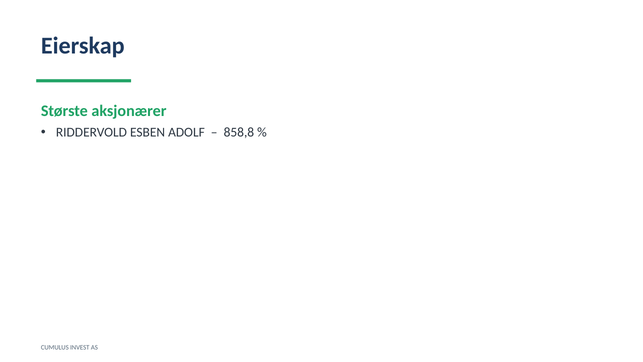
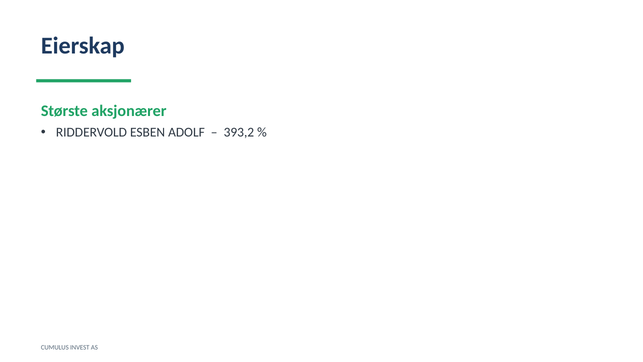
858,8: 858,8 -> 393,2
